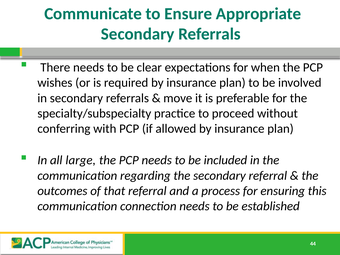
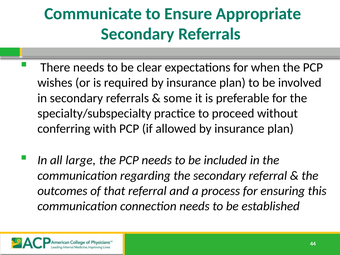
move: move -> some
